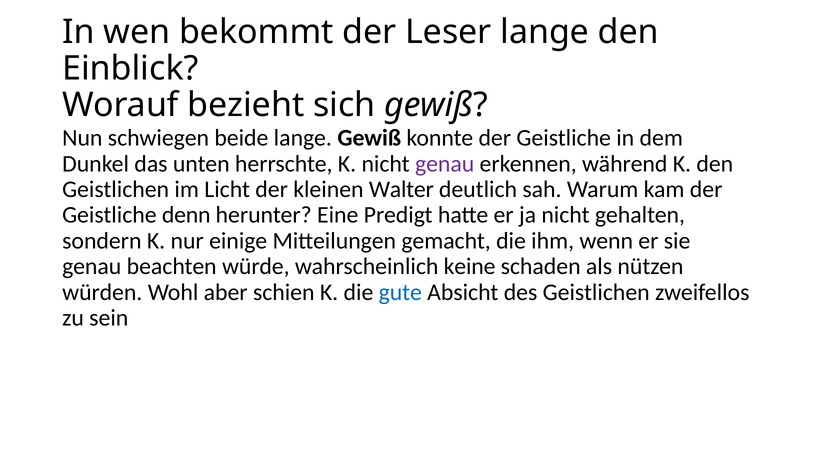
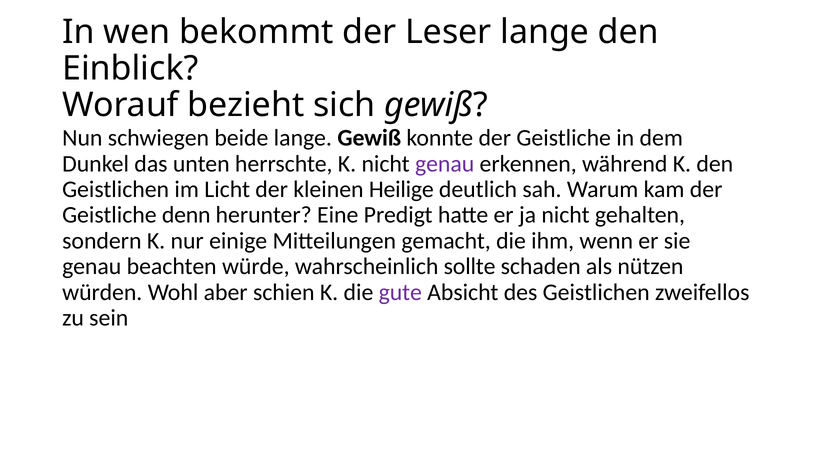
Walter: Walter -> Heilige
keine: keine -> sollte
gute colour: blue -> purple
